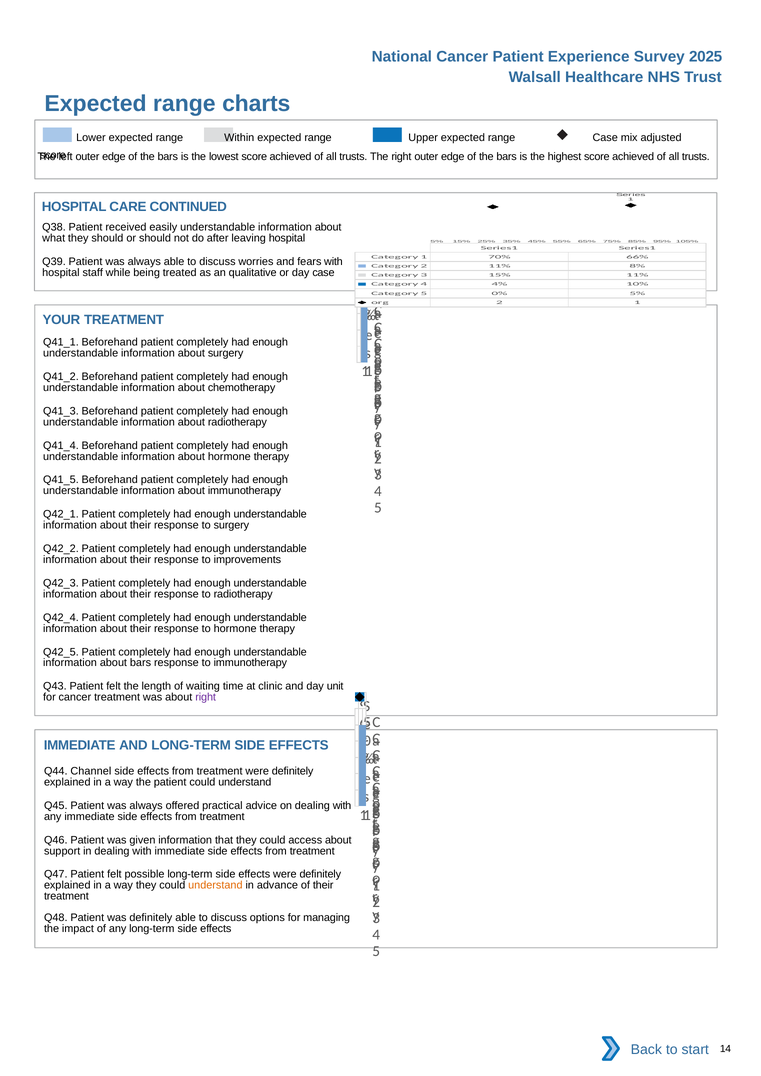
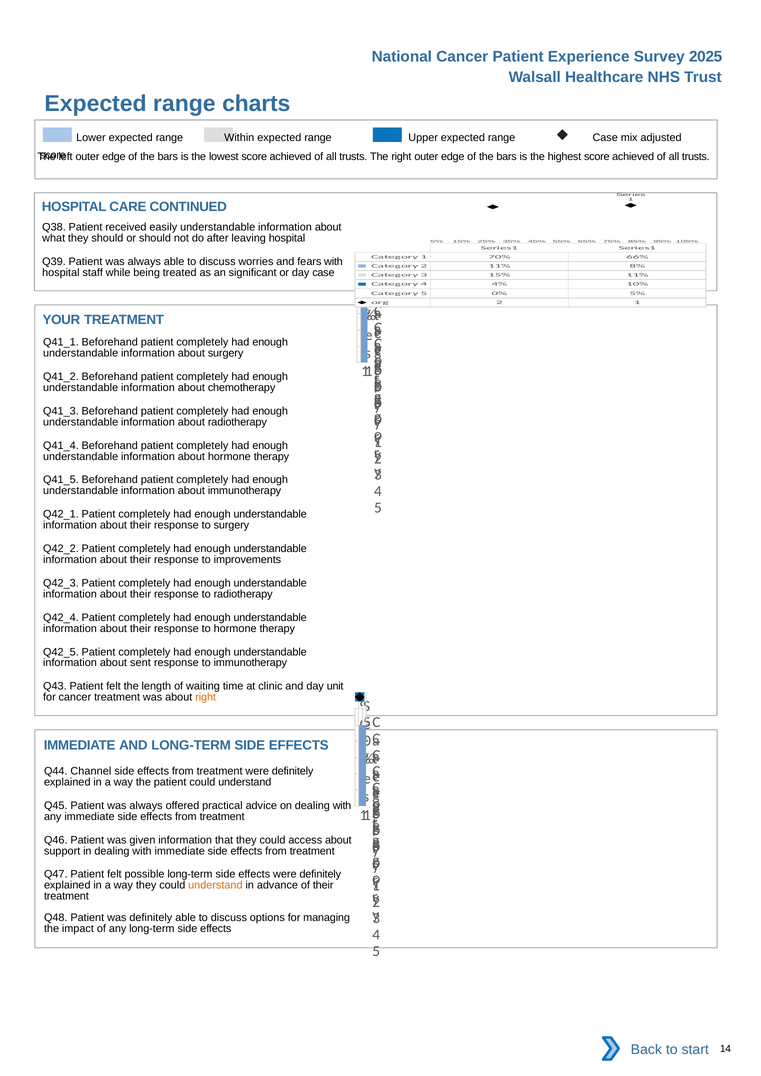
qualitative: qualitative -> significant
about bars: bars -> sent
right at (206, 698) colour: purple -> orange
